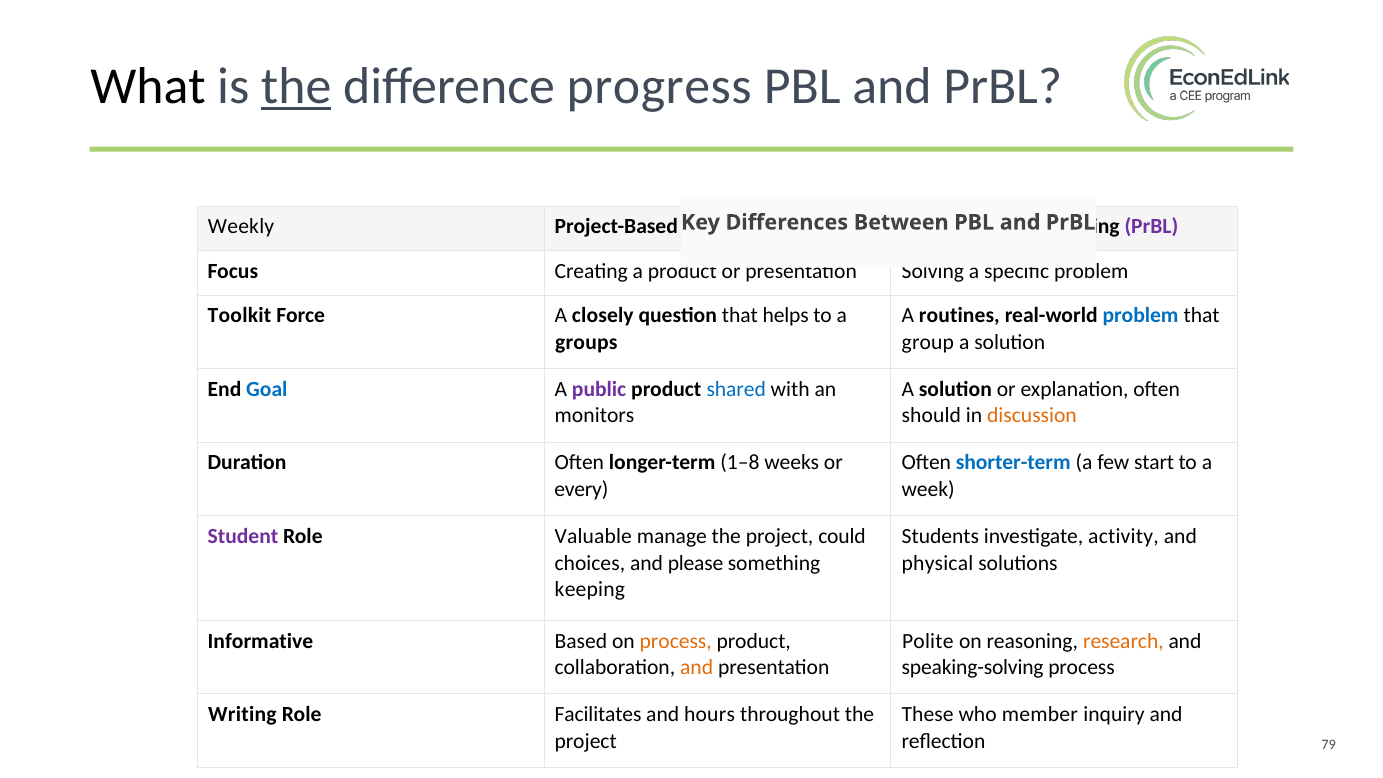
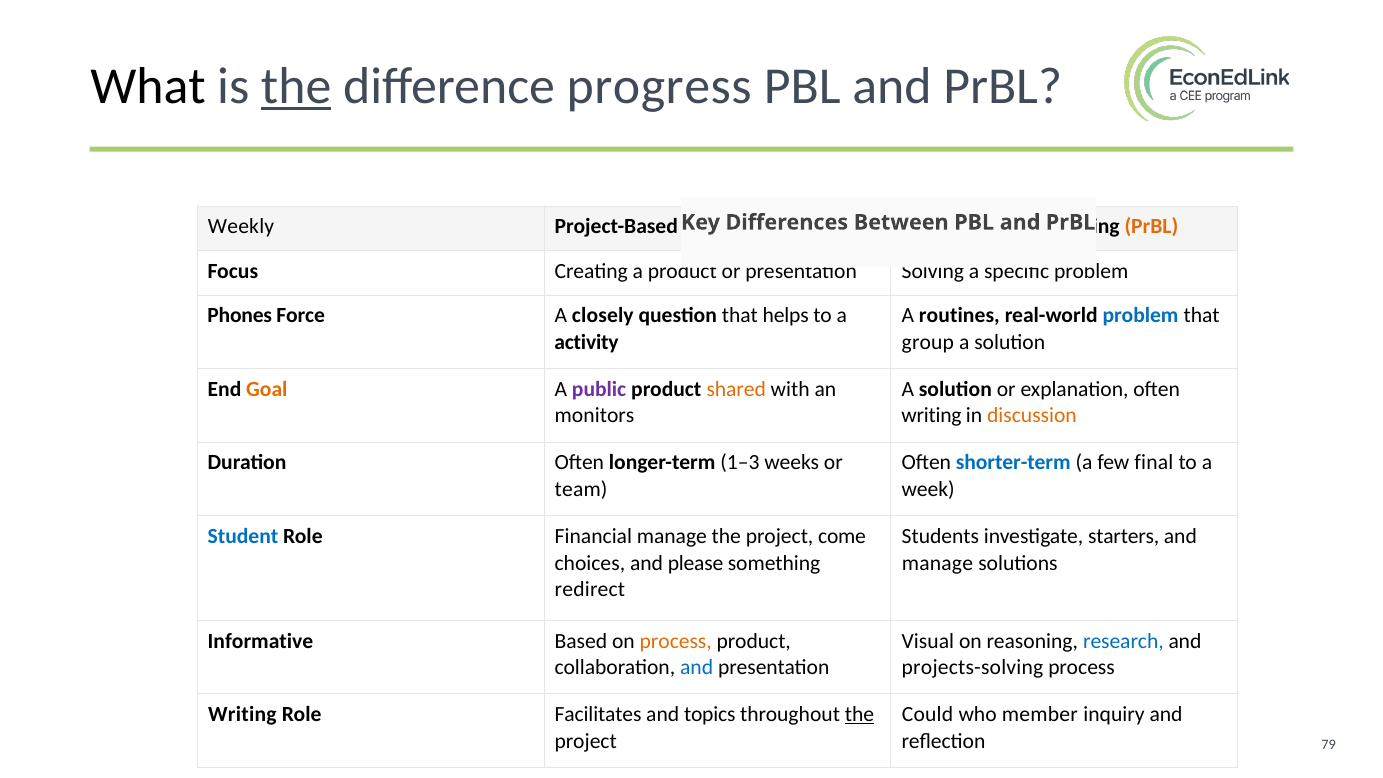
PrBL at (1151, 227) colour: purple -> orange
Toolkit: Toolkit -> Phones
groups: groups -> activity
Goal colour: blue -> orange
shared colour: blue -> orange
should at (931, 416): should -> writing
1–8: 1–8 -> 1–3
start: start -> final
every: every -> team
Student colour: purple -> blue
Valuable: Valuable -> Financial
could: could -> come
activity: activity -> starters
physical at (937, 563): physical -> manage
keeping: keeping -> redirect
Polite: Polite -> Visual
research colour: orange -> blue
and at (697, 667) colour: orange -> blue
speaking-solving: speaking-solving -> projects-solving
hours: hours -> topics
the at (859, 714) underline: none -> present
These: These -> Could
